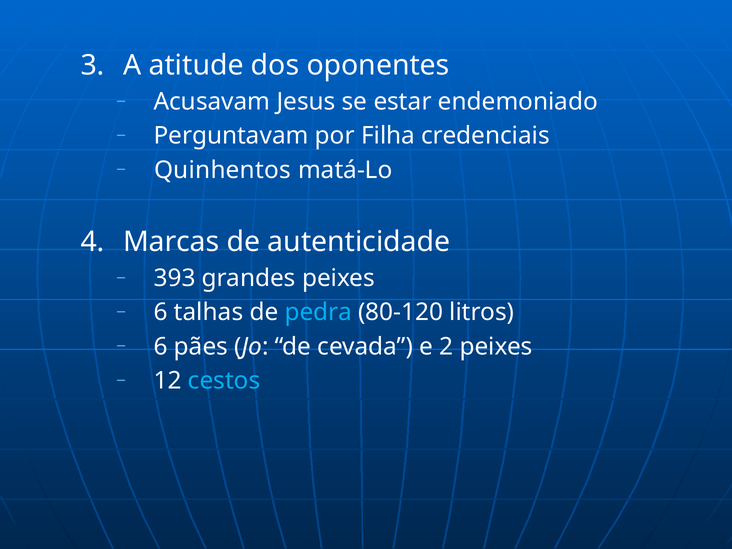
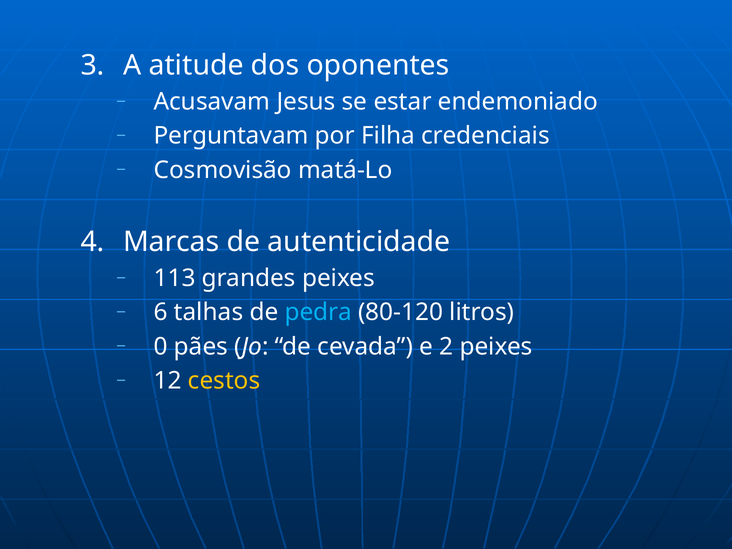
Quinhentos: Quinhentos -> Cosmovisão
393: 393 -> 113
6 at (161, 347): 6 -> 0
cestos colour: light blue -> yellow
